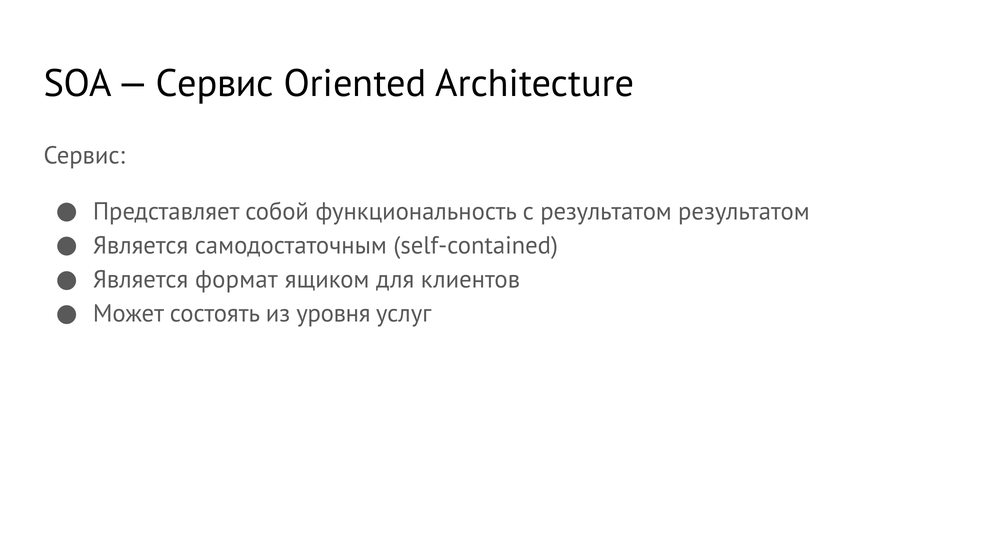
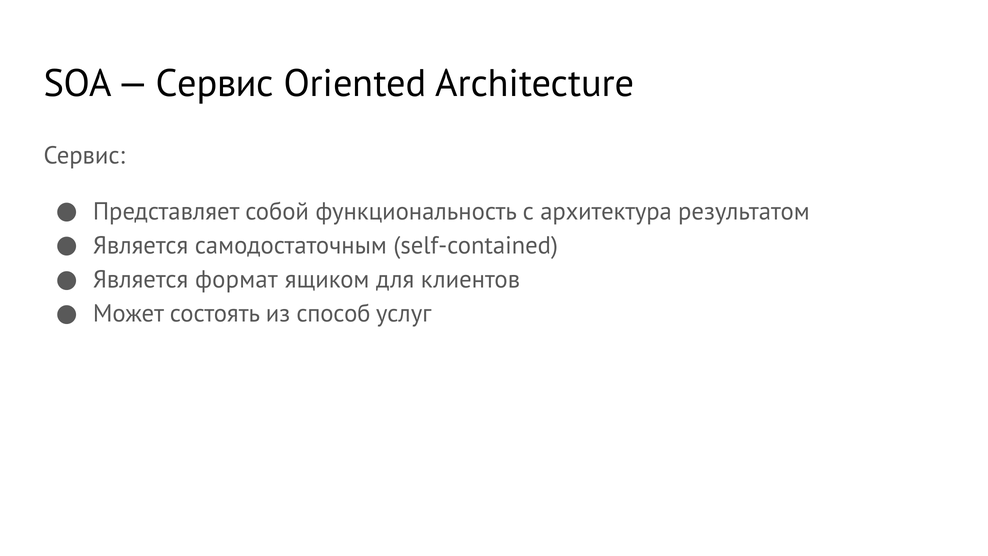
с результатом: результатом -> архитектура
уровня: уровня -> способ
